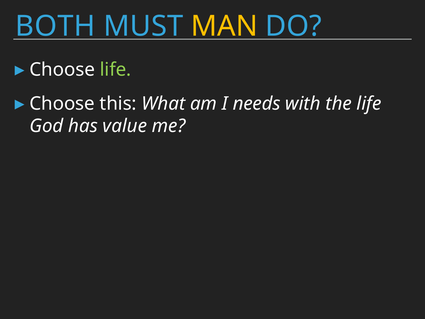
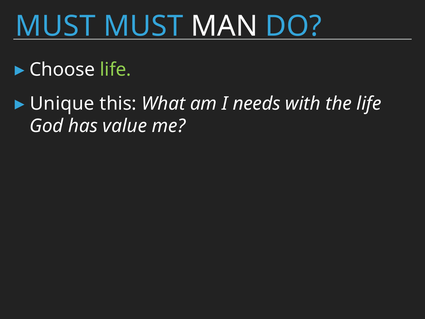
BOTH at (55, 26): BOTH -> MUST
MAN colour: yellow -> white
Choose at (62, 104): Choose -> Unique
